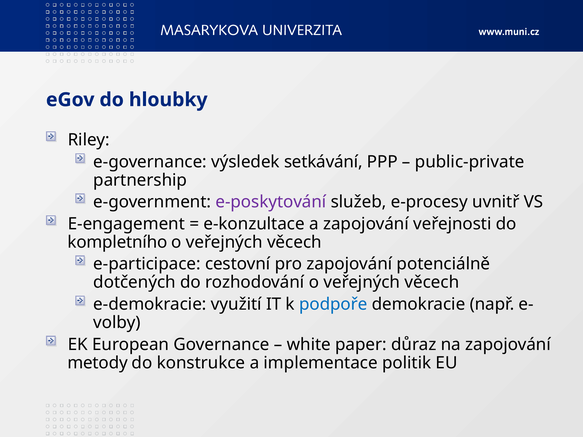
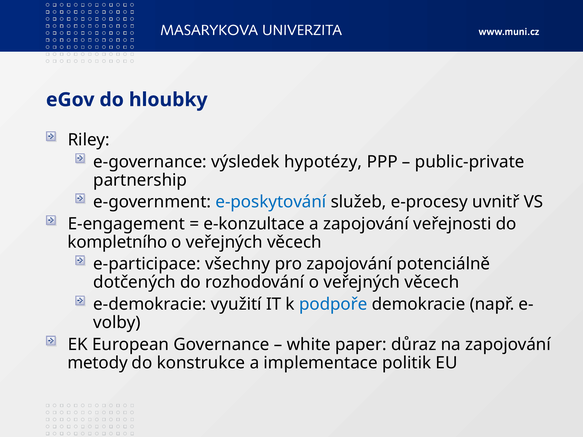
setkávání: setkávání -> hypotézy
e-poskytování colour: purple -> blue
cestovní: cestovní -> všechny
